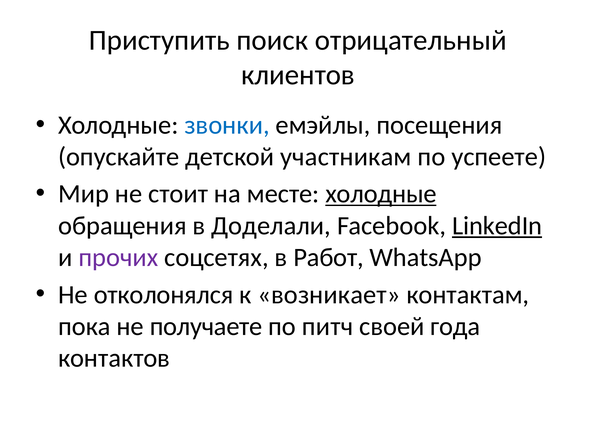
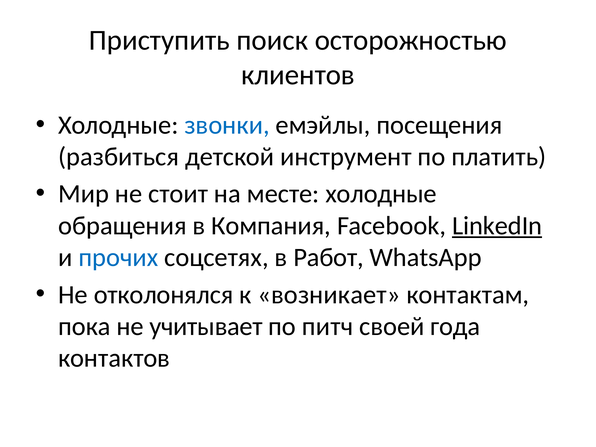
отрицательный: отрицательный -> осторожностью
опускайте: опускайте -> разбиться
участникам: участникам -> инструмент
успеете: успеете -> платить
холодные at (381, 194) underline: present -> none
Доделали: Доделали -> Компания
прочих colour: purple -> blue
получаете: получаете -> учитывает
